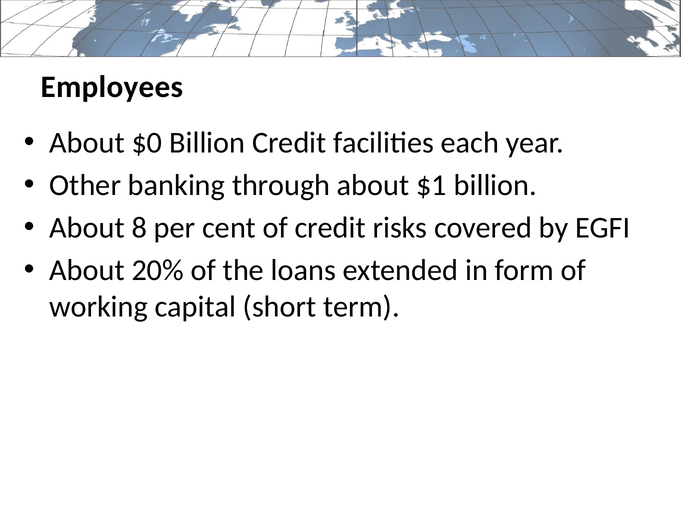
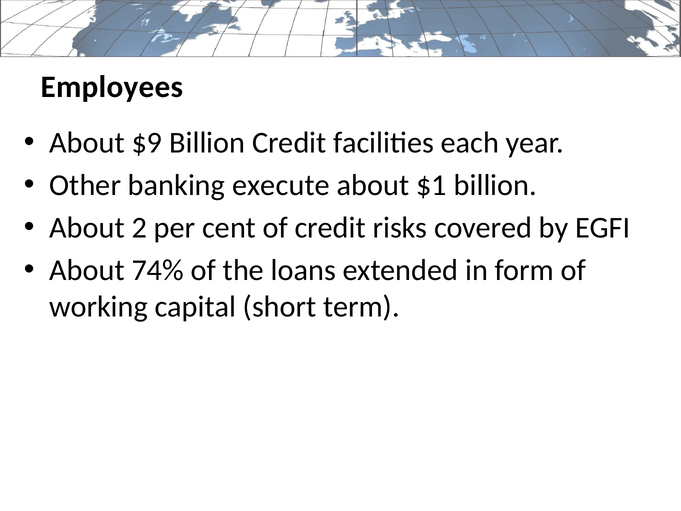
$0: $0 -> $9
through: through -> execute
8: 8 -> 2
20%: 20% -> 74%
